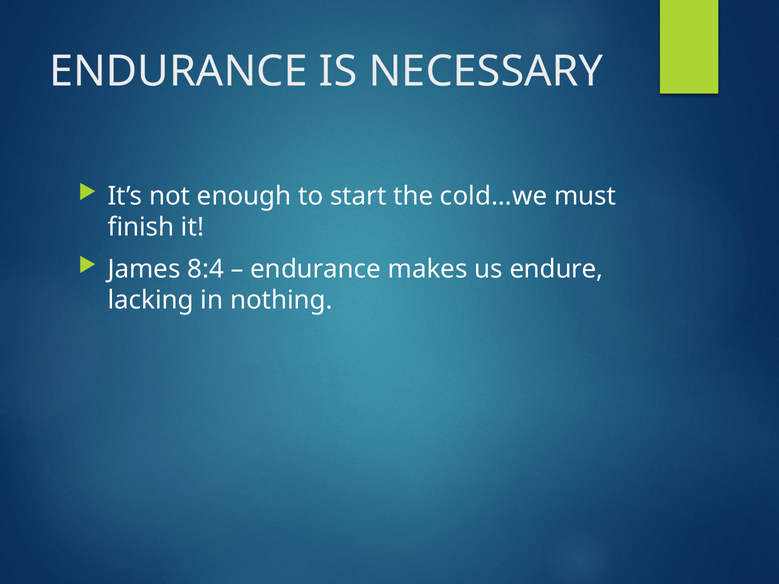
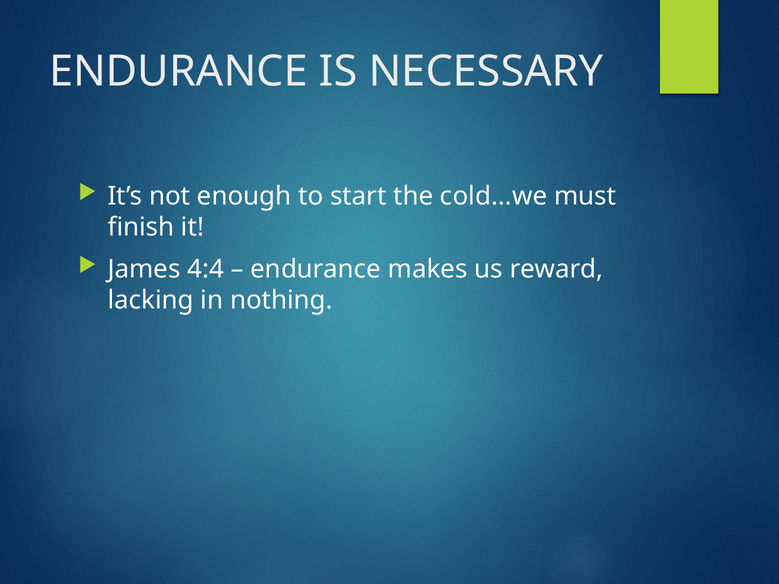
8:4: 8:4 -> 4:4
endure: endure -> reward
